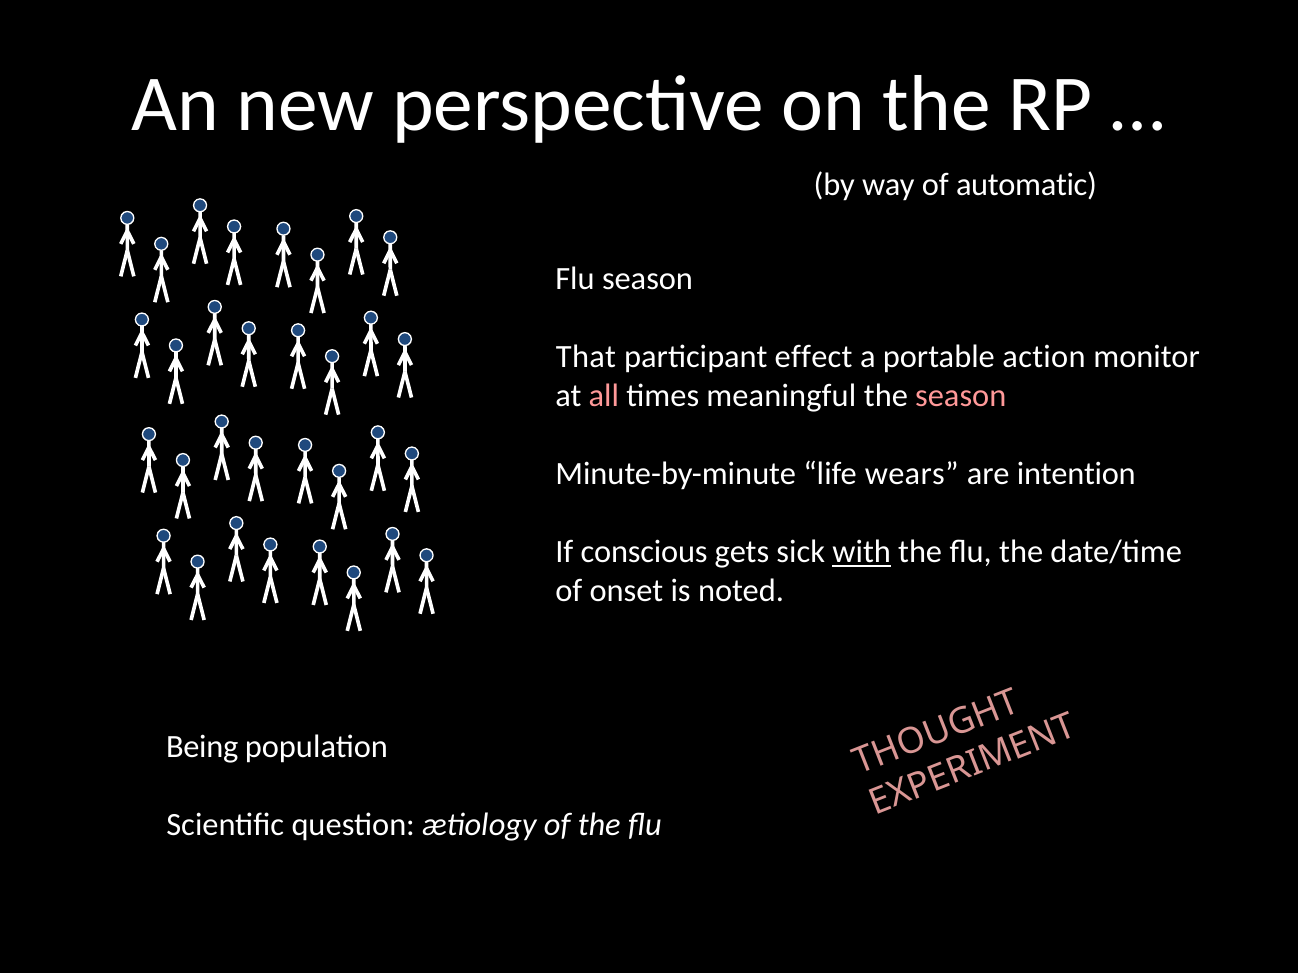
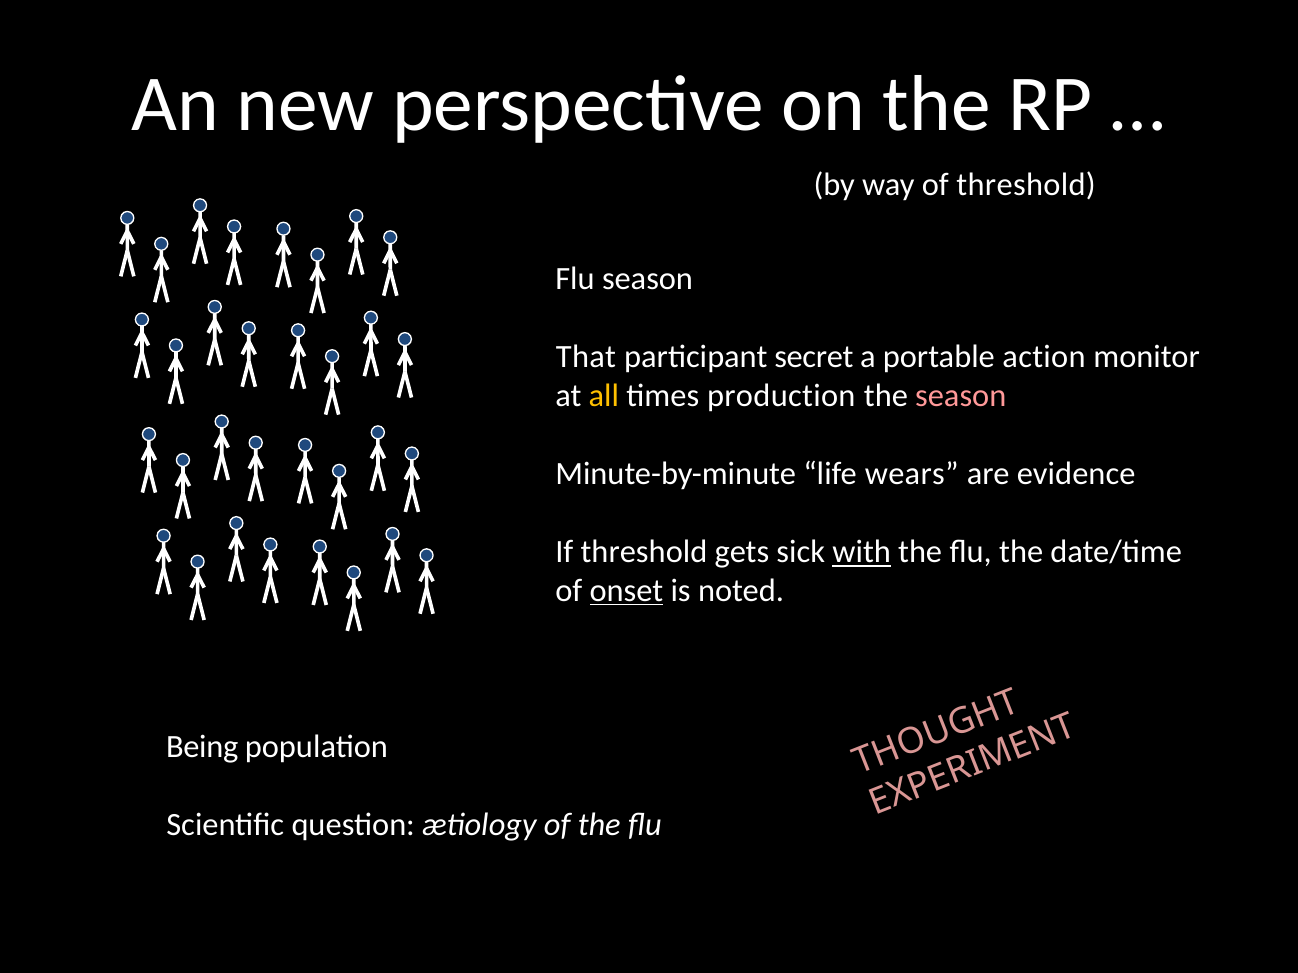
of automatic: automatic -> threshold
effect: effect -> secret
all colour: pink -> yellow
meaningful: meaningful -> production
intention: intention -> evidence
If conscious: conscious -> threshold
onset underline: none -> present
